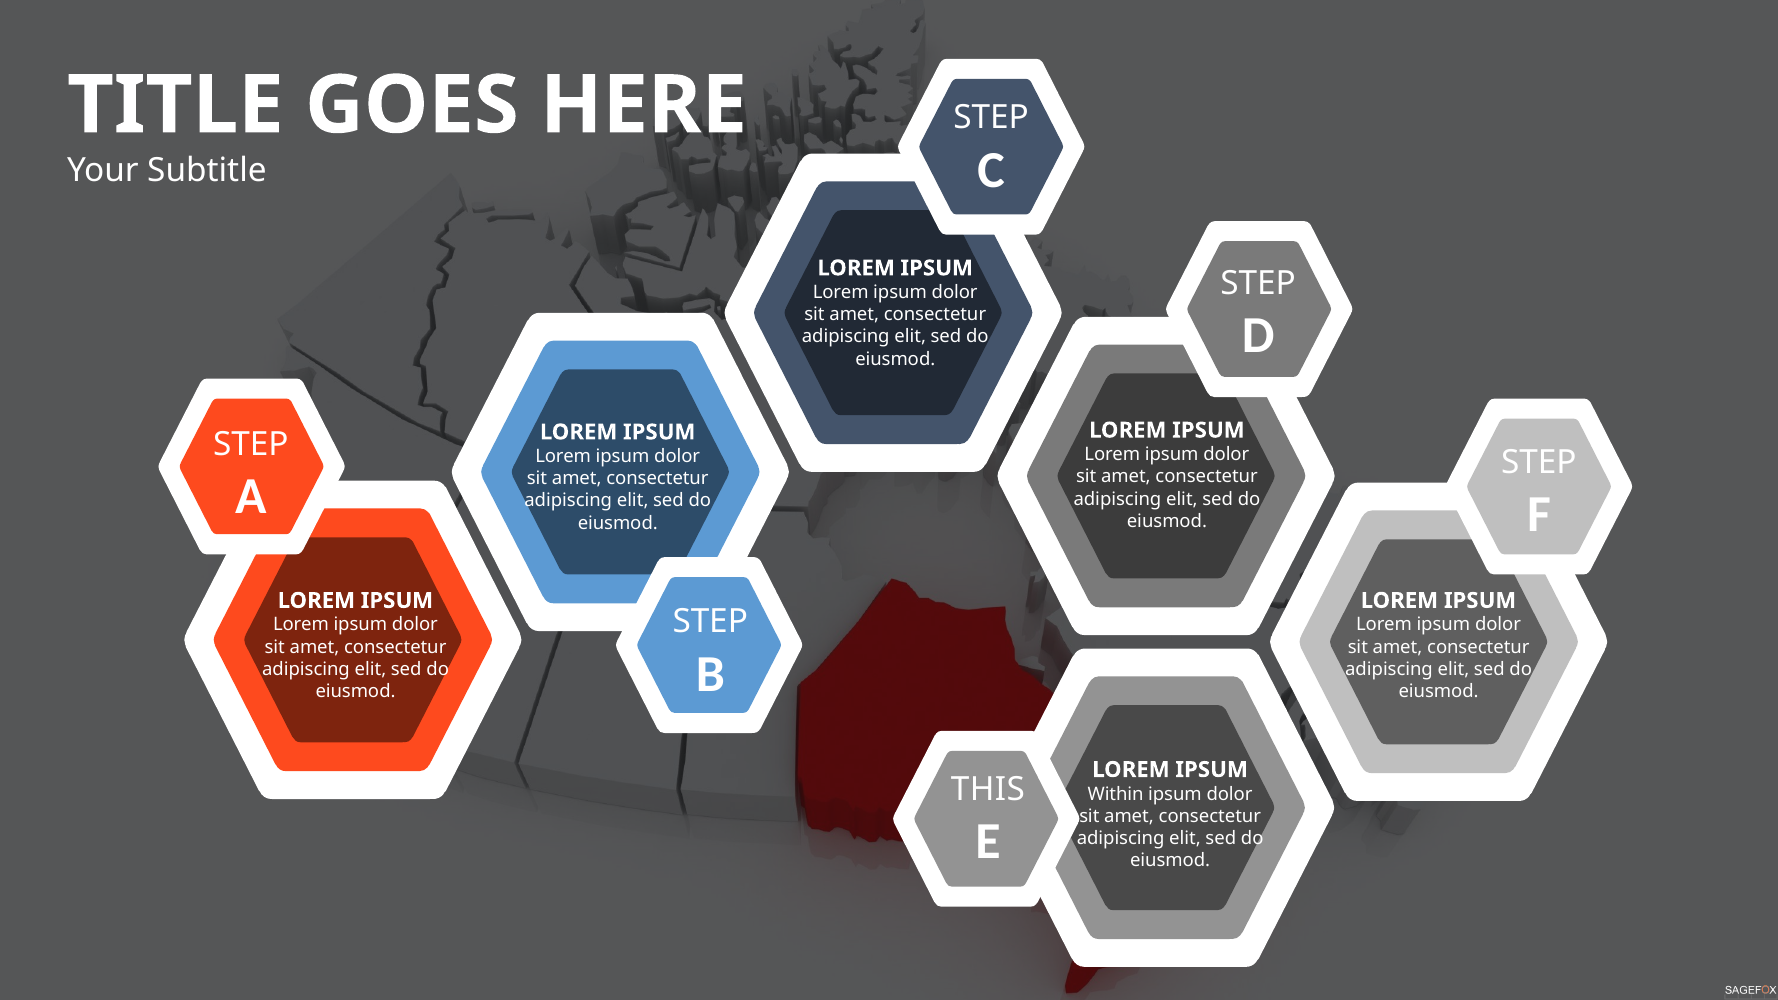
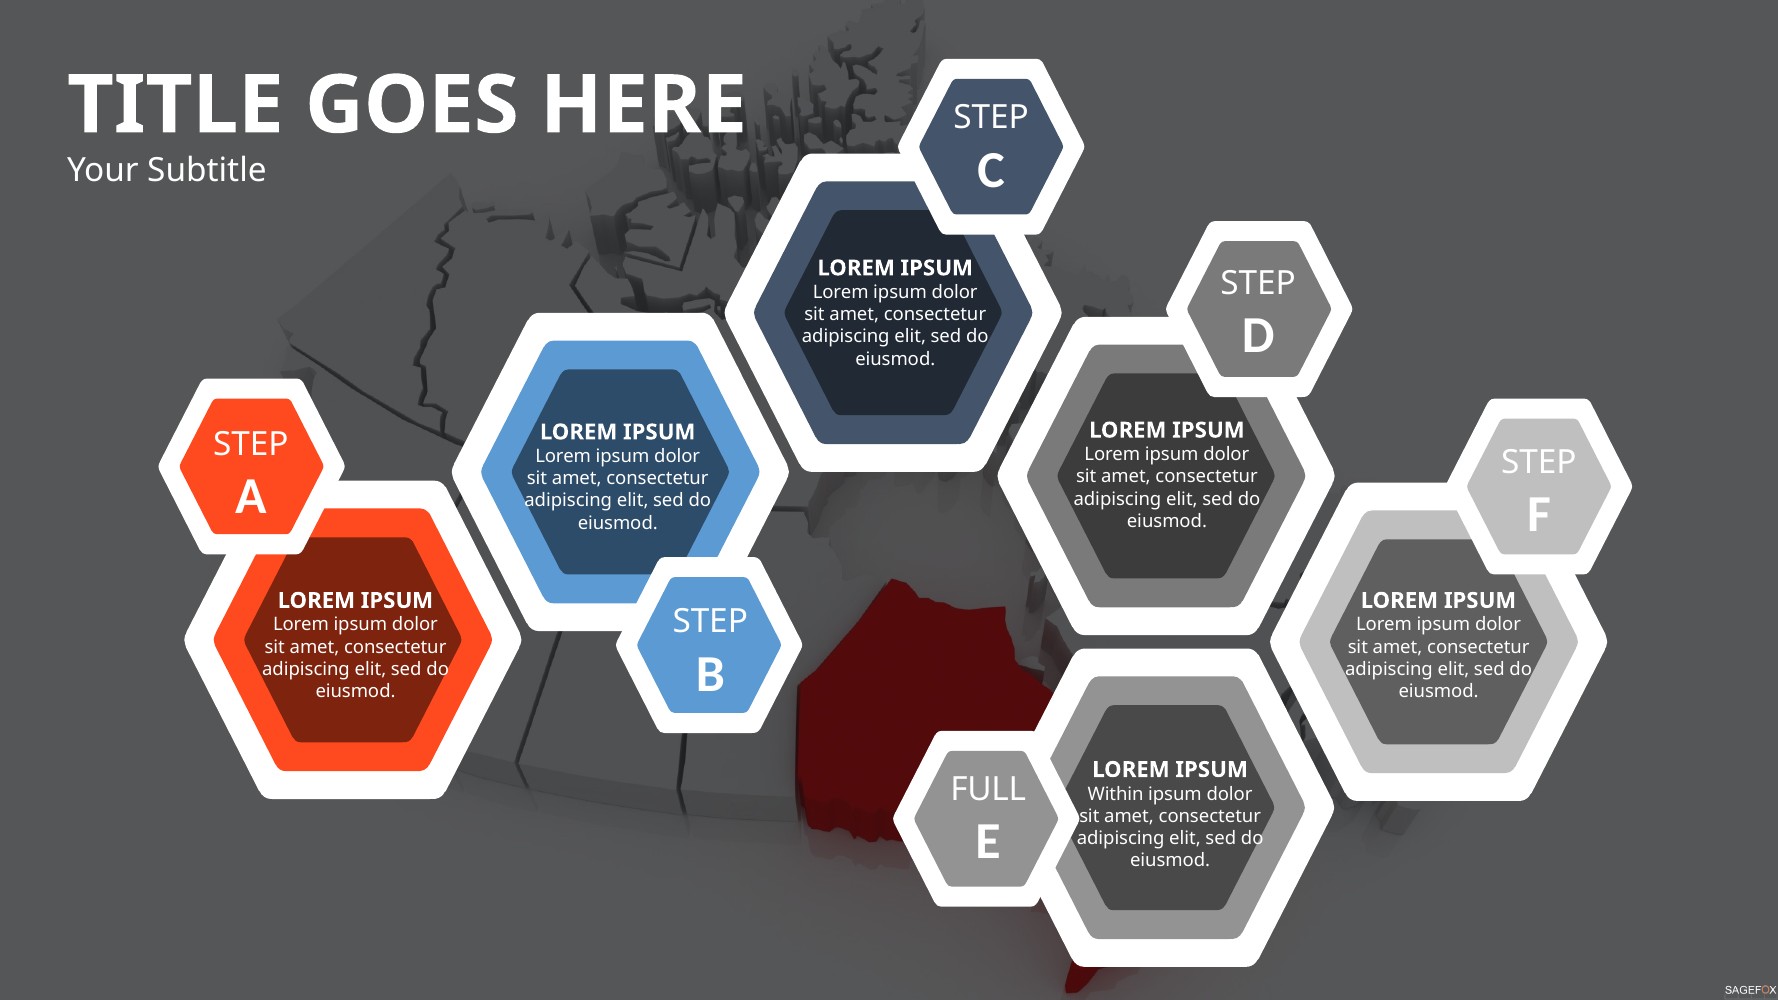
THIS: THIS -> FULL
